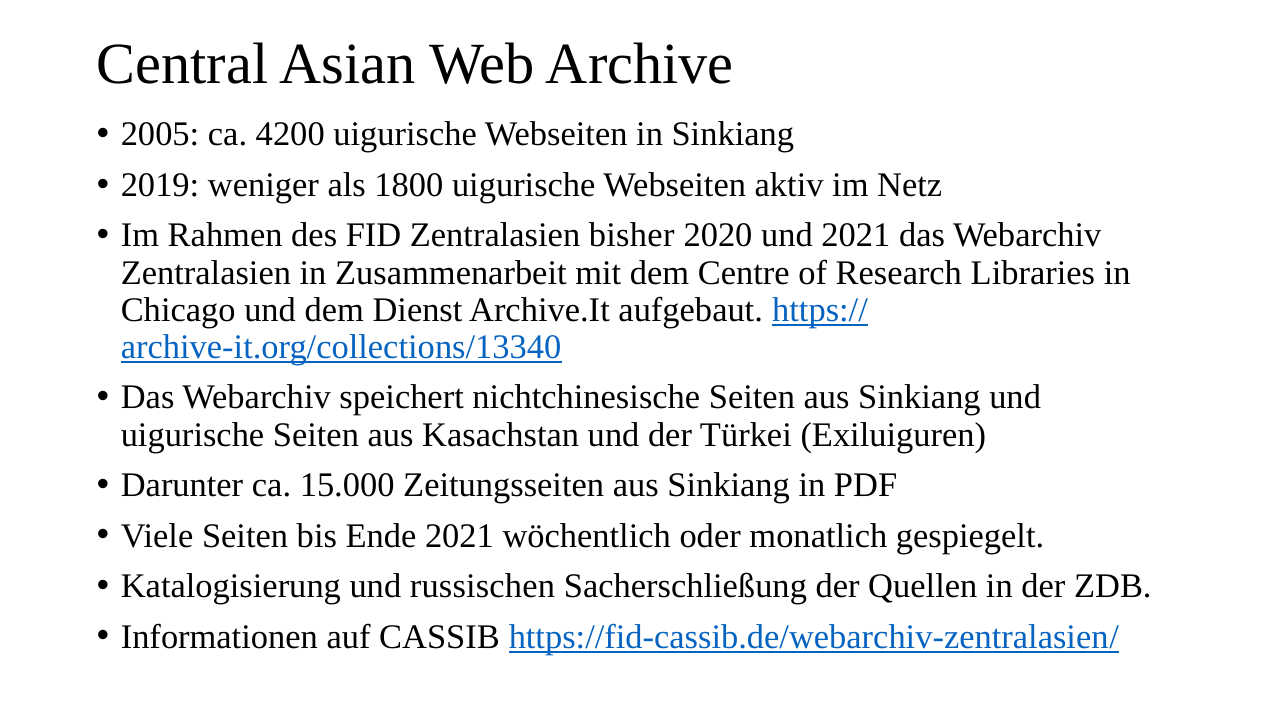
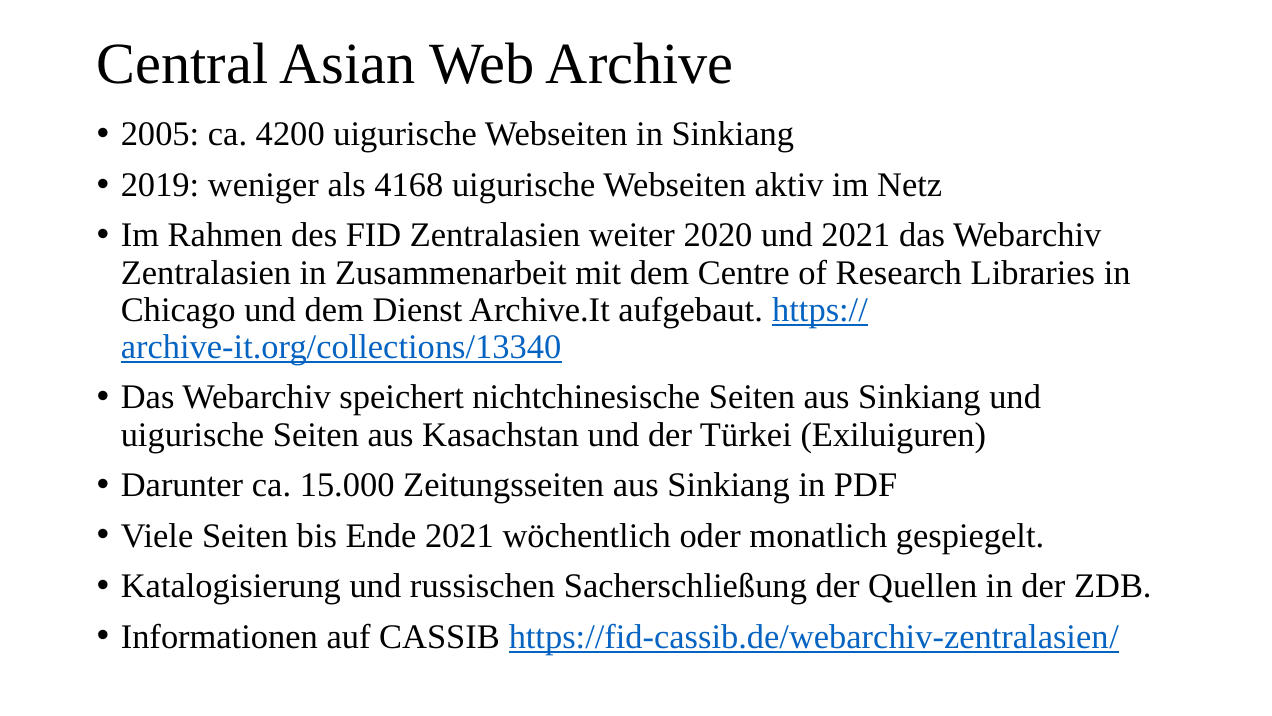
1800: 1800 -> 4168
bisher: bisher -> weiter
